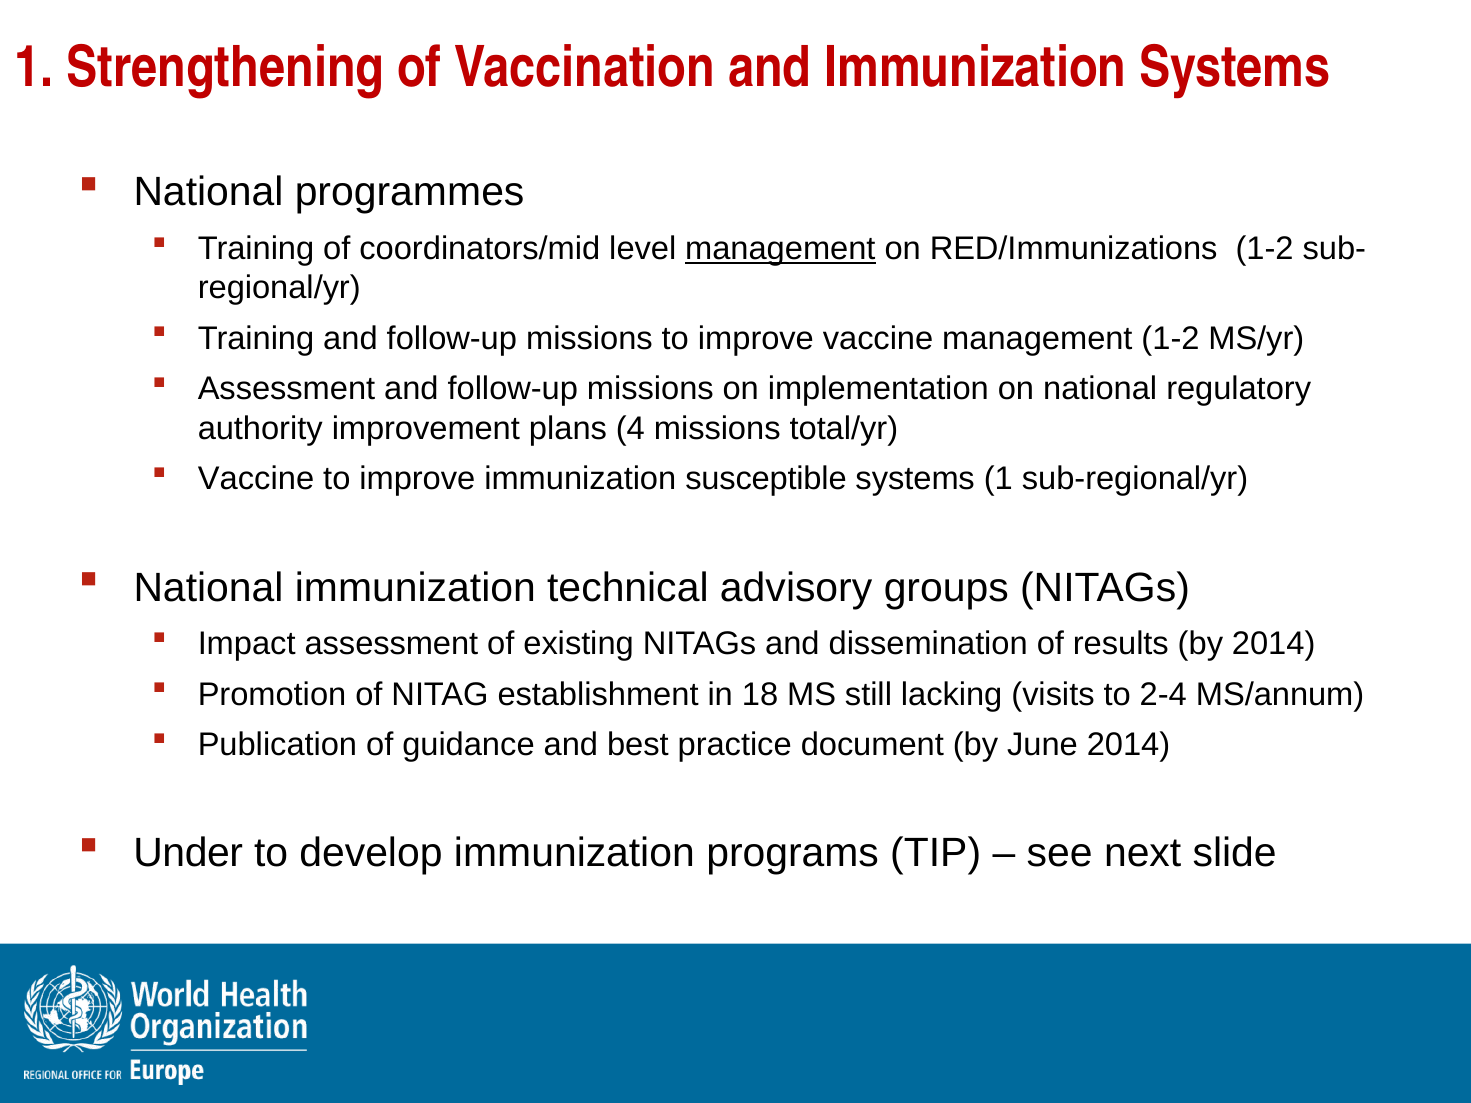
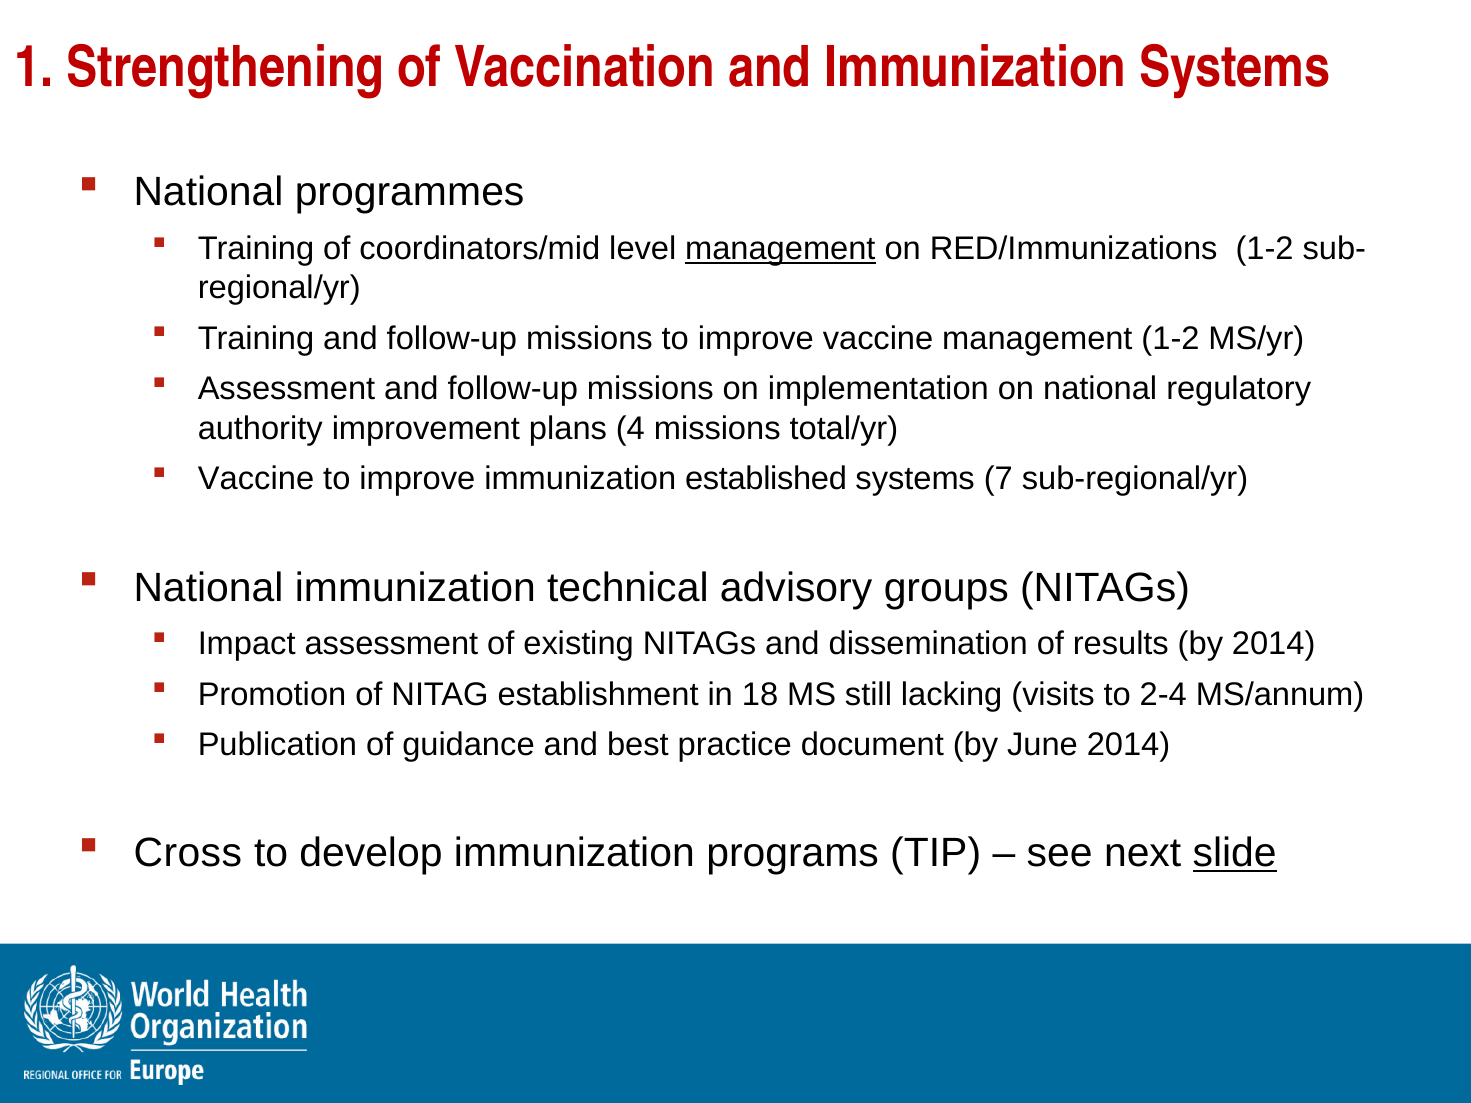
susceptible: susceptible -> established
systems 1: 1 -> 7
Under: Under -> Cross
slide underline: none -> present
